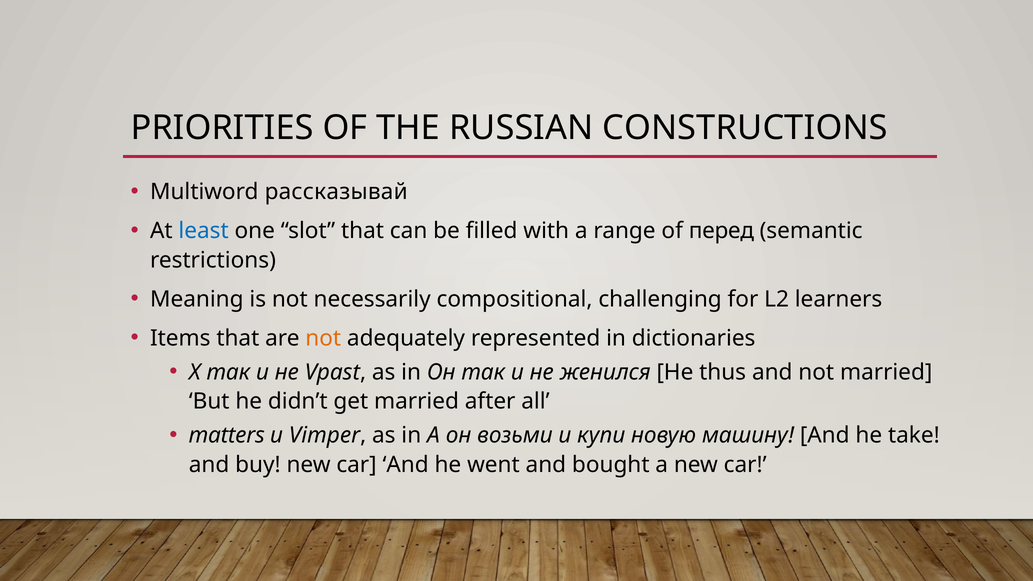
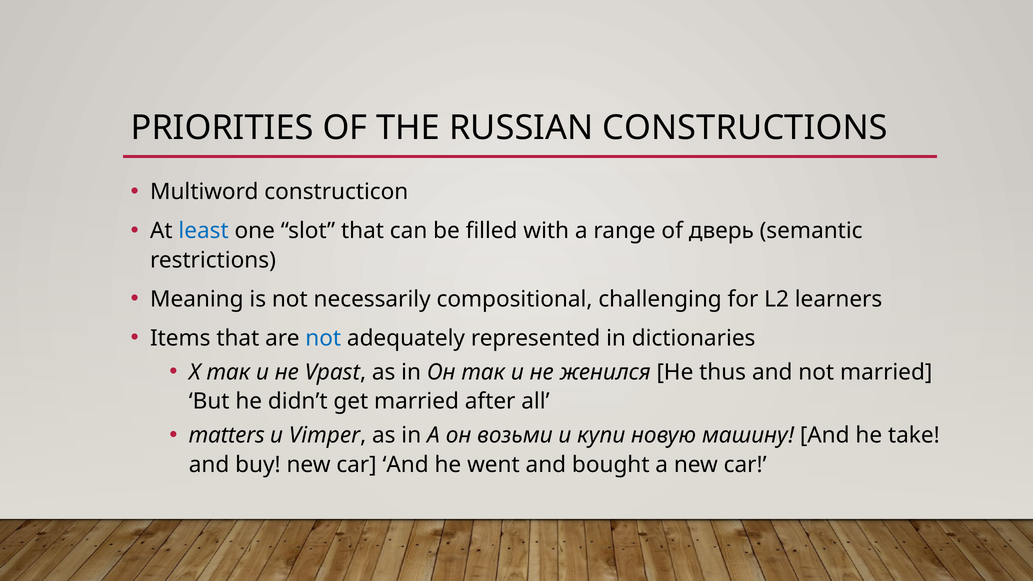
рассказывай: рассказывай -> constructicon
перед: перед -> дверь
not at (323, 338) colour: orange -> blue
